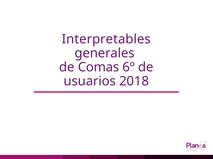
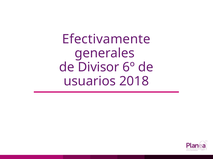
Interpretables: Interpretables -> Efectivamente
Comas: Comas -> Divisor
